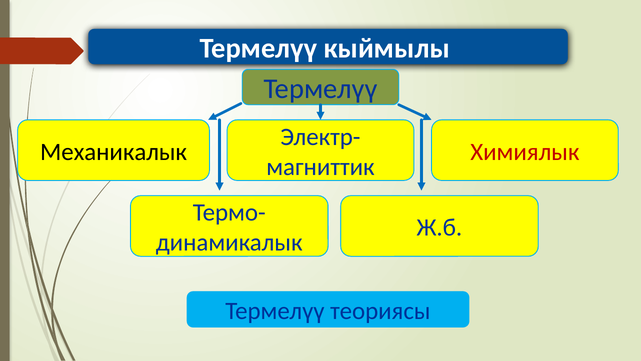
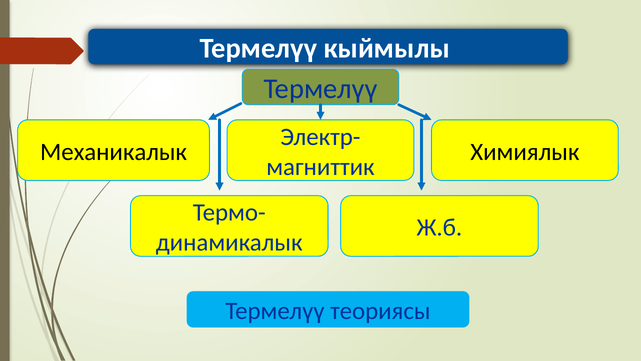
Химиялык colour: red -> black
